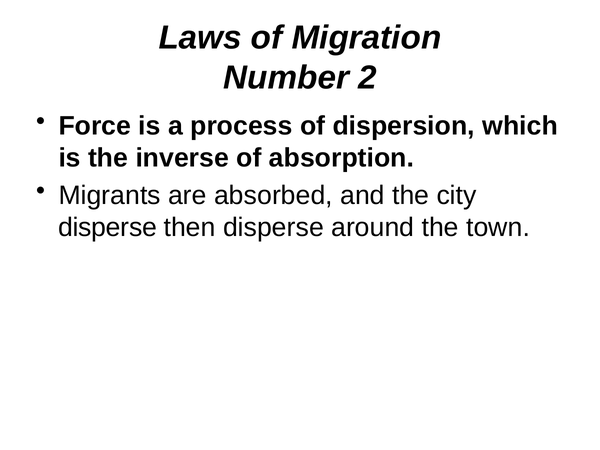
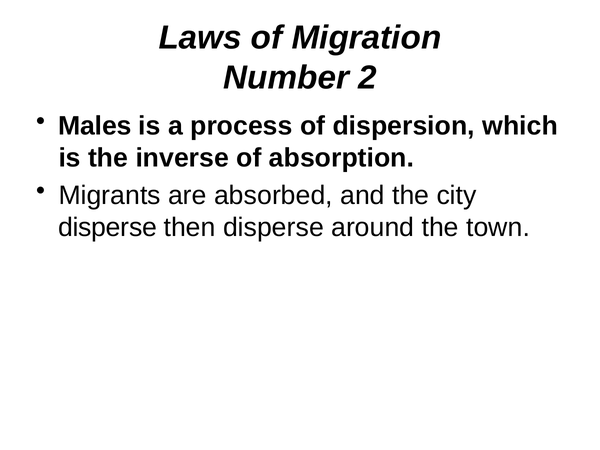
Force: Force -> Males
